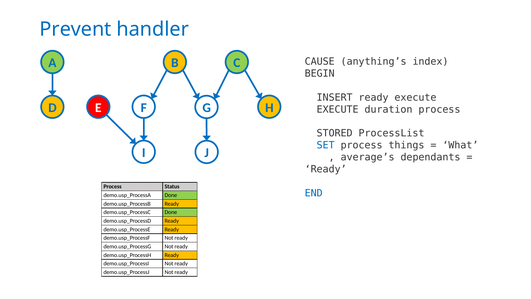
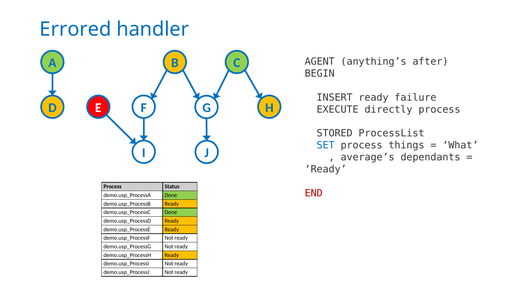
Prevent: Prevent -> Errored
CAUSE: CAUSE -> AGENT
index: index -> after
ready execute: execute -> failure
duration: duration -> directly
END colour: blue -> red
